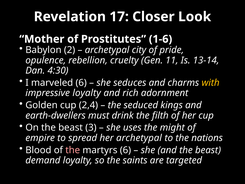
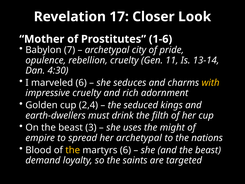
2: 2 -> 7
impressive loyalty: loyalty -> cruelty
the at (73, 150) colour: pink -> yellow
